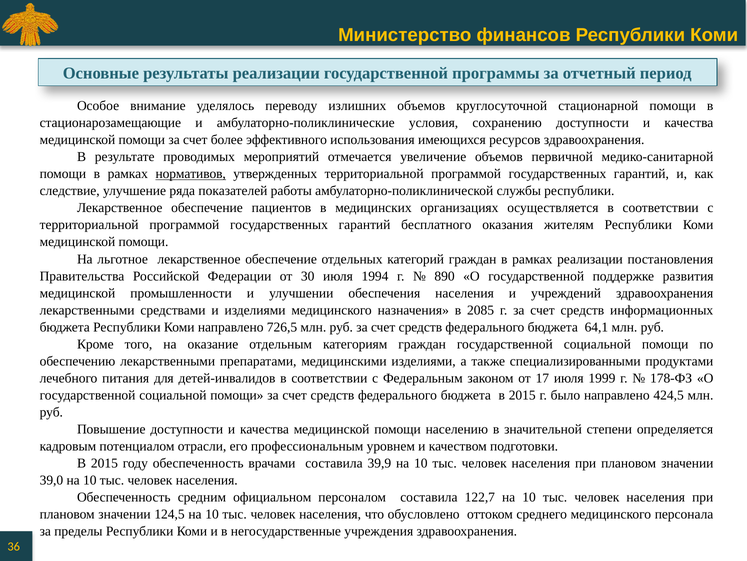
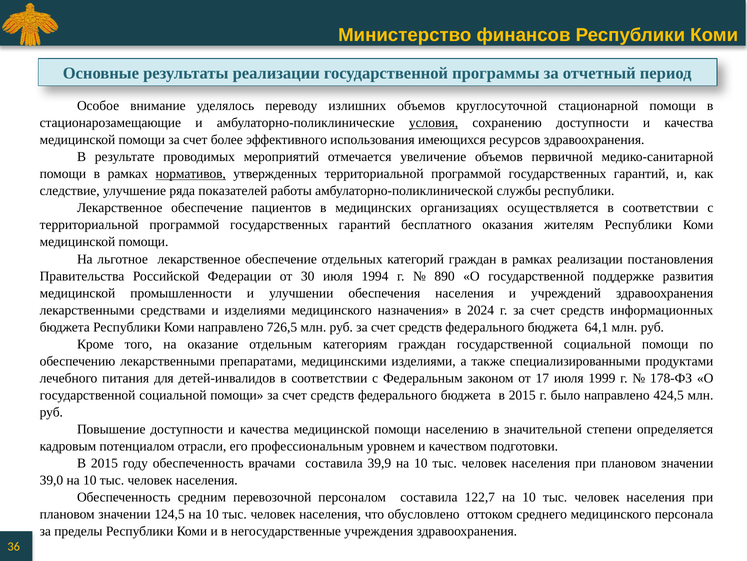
условия underline: none -> present
2085: 2085 -> 2024
официальном: официальном -> перевозочной
